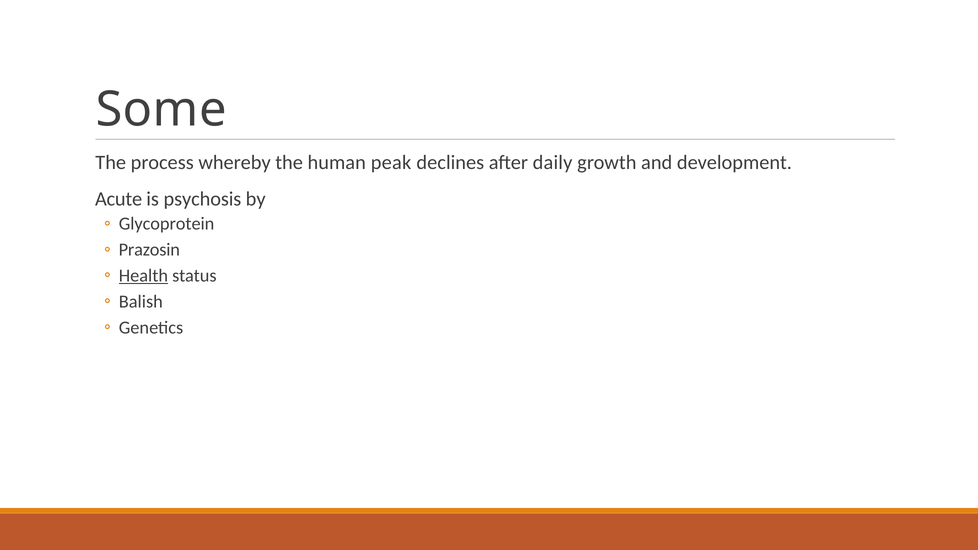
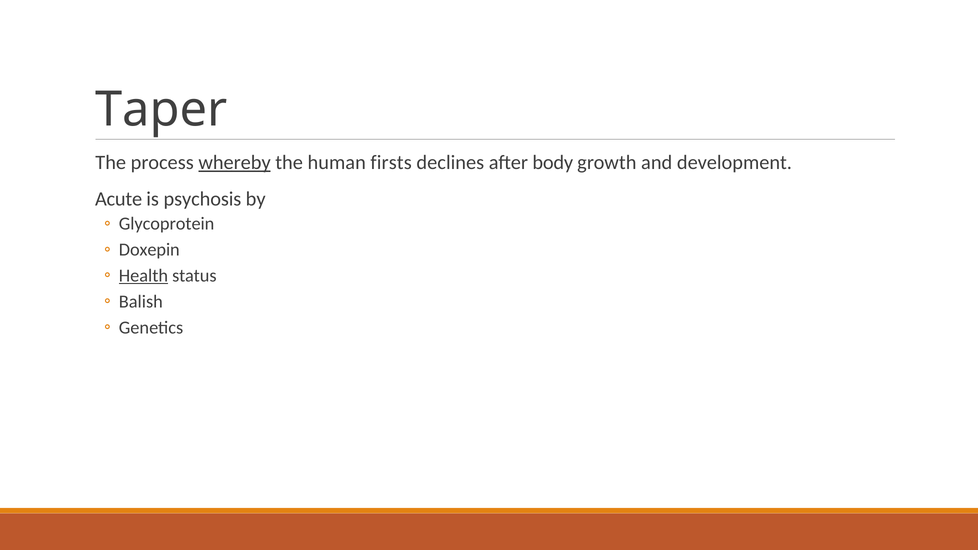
Some: Some -> Taper
whereby underline: none -> present
peak: peak -> firsts
daily: daily -> body
Prazosin: Prazosin -> Doxepin
